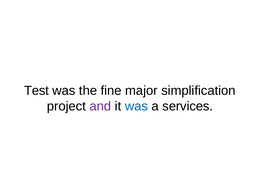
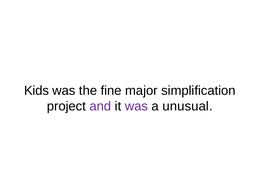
Test: Test -> Kids
was at (136, 106) colour: blue -> purple
services: services -> unusual
